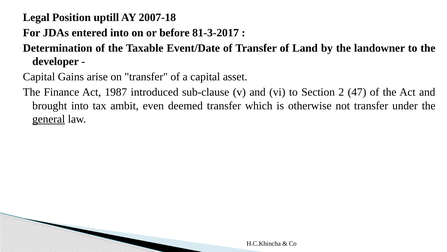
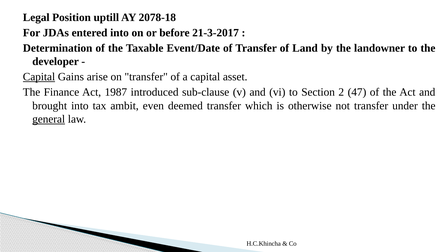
2007-18: 2007-18 -> 2078-18
81-3-2017: 81-3-2017 -> 21-3-2017
Capital at (39, 77) underline: none -> present
